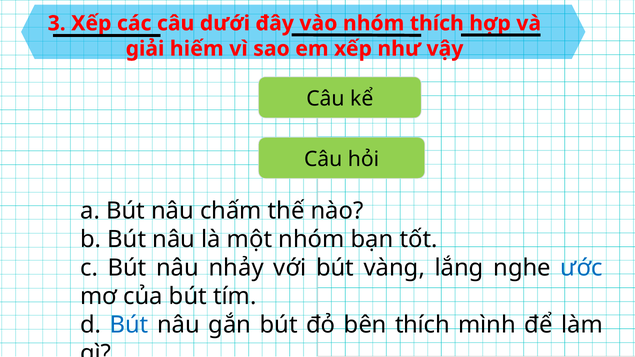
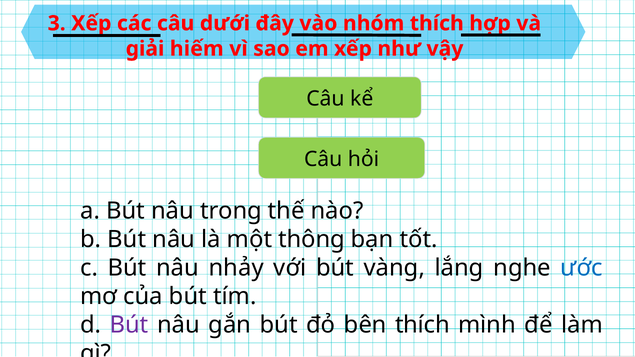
chấm: chấm -> trong
một nhóm: nhóm -> thông
Bút at (129, 325) colour: blue -> purple
